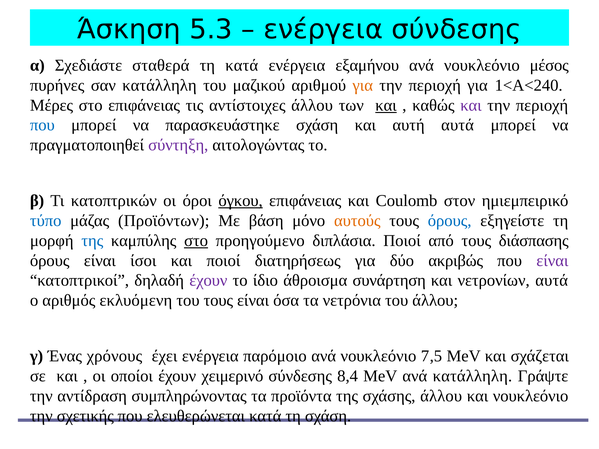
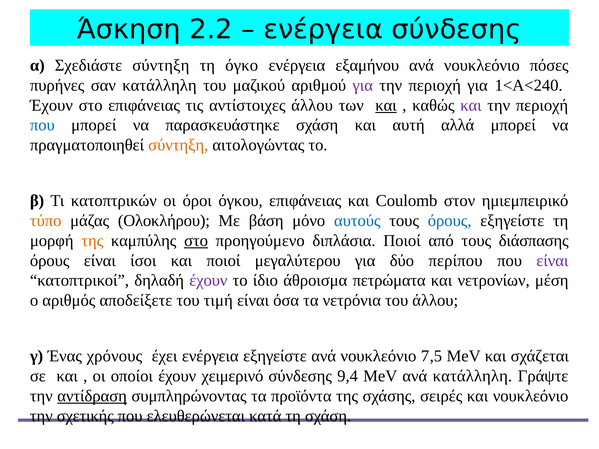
5.3: 5.3 -> 2.2
Σχεδιάστε σταθερά: σταθερά -> σύντηξη
τη κατά: κατά -> όγκο
μέσος: μέσος -> πόσες
για at (363, 85) colour: orange -> purple
Μέρες at (51, 105): Μέρες -> Έχουν
αυτή αυτά: αυτά -> αλλά
σύντηξη at (178, 145) colour: purple -> orange
όγκου underline: present -> none
τύπο colour: blue -> orange
Προϊόντων: Προϊόντων -> Ολοκλήρου
αυτούς colour: orange -> blue
της at (92, 241) colour: blue -> orange
διατηρήσεως: διατηρήσεως -> μεγαλύτερου
ακριβώς: ακριβώς -> περίπου
συνάρτηση: συνάρτηση -> πετρώματα
νετρονίων αυτά: αυτά -> μέση
εκλυόμενη: εκλυόμενη -> αποδείξετε
του τους: τους -> τιμή
ενέργεια παρόμοιο: παρόμοιο -> εξηγείστε
8,4: 8,4 -> 9,4
αντίδραση underline: none -> present
σχάσης άλλου: άλλου -> σειρές
